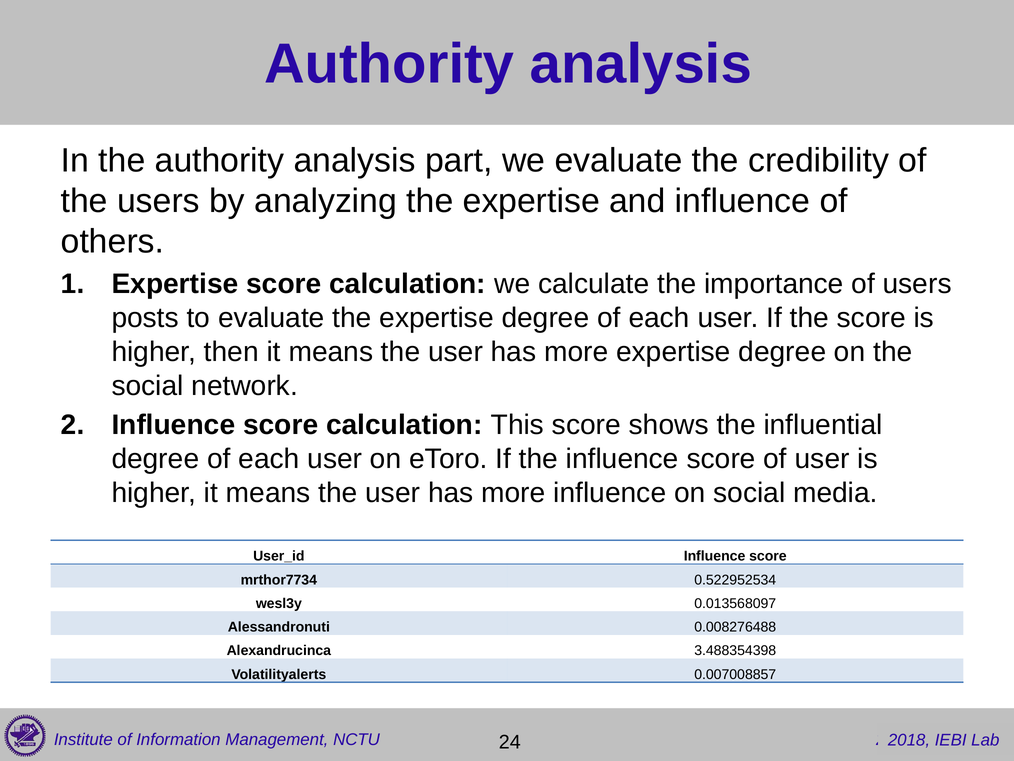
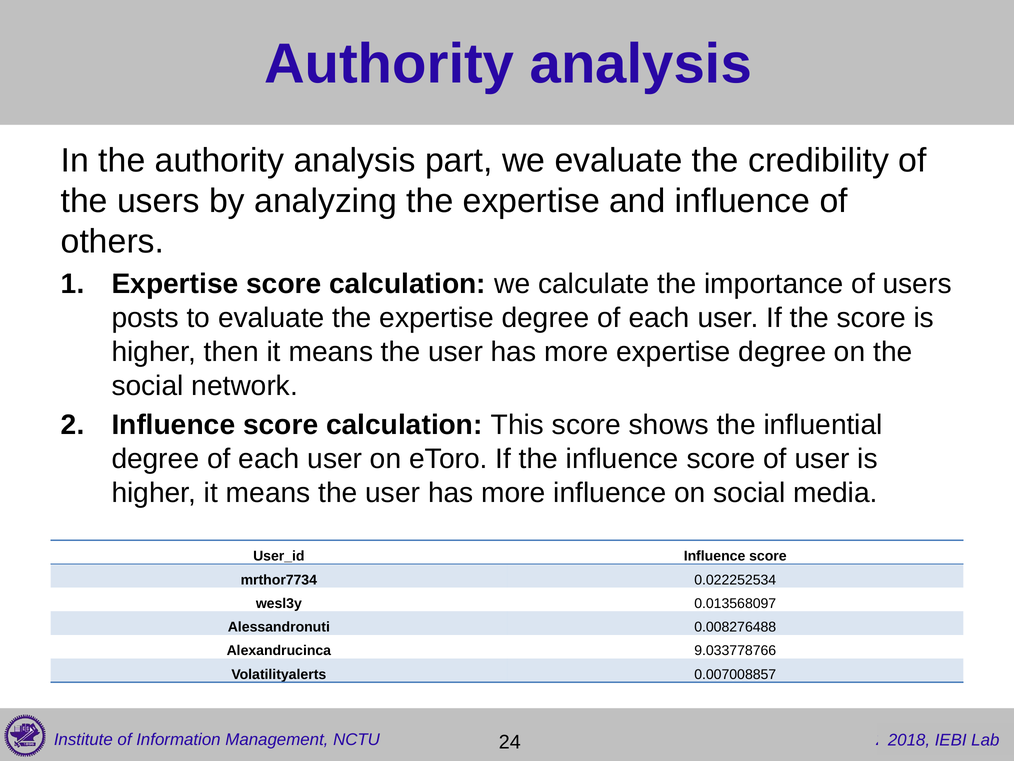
0.522952534: 0.522952534 -> 0.022252534
3.488354398: 3.488354398 -> 9.033778766
